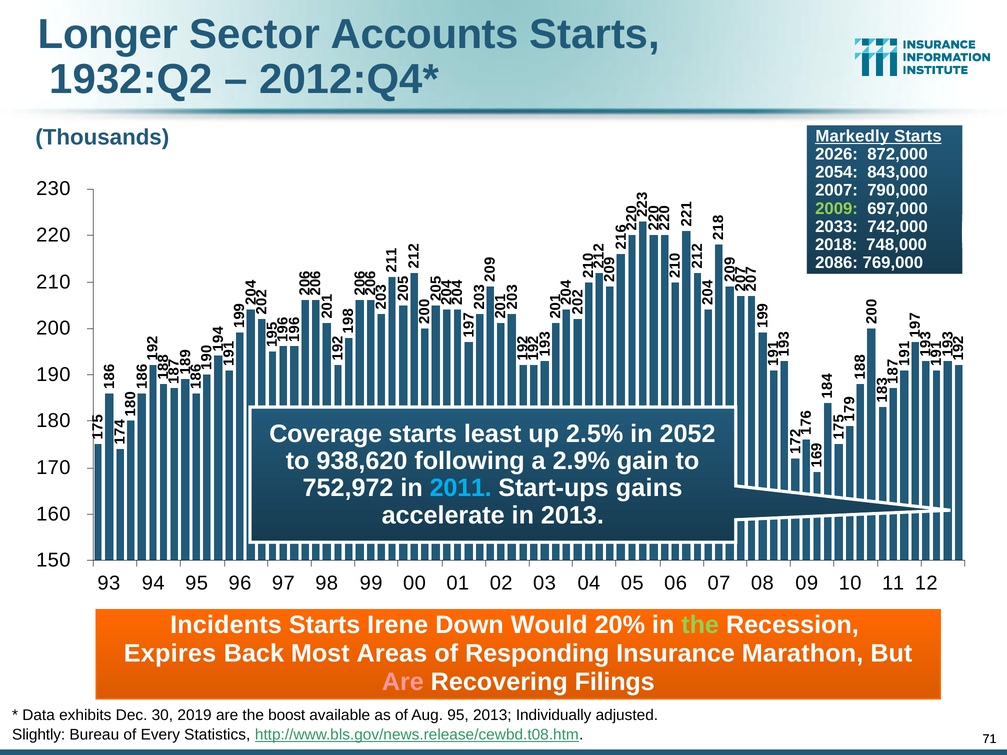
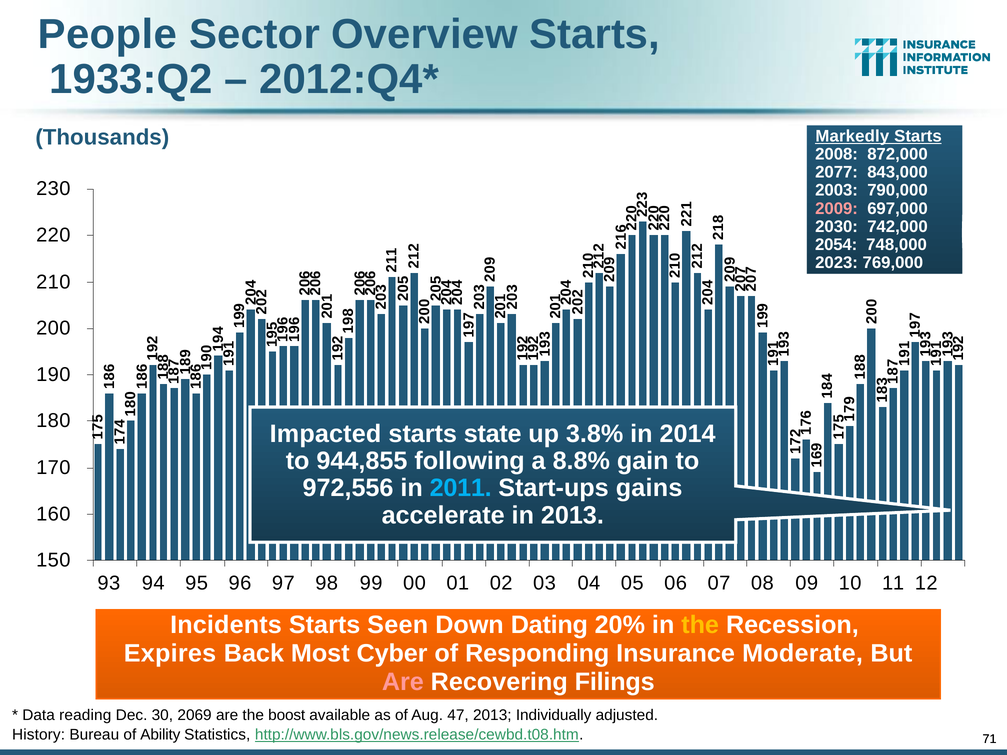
Longer: Longer -> People
Accounts: Accounts -> Overview
1932:Q2: 1932:Q2 -> 1933:Q2
2026: 2026 -> 2008
2054: 2054 -> 2077
2007: 2007 -> 2003
2009 colour: light green -> pink
2033: 2033 -> 2030
2018: 2018 -> 2054
2086: 2086 -> 2023
Coverage: Coverage -> Impacted
least: least -> state
2.5%: 2.5% -> 3.8%
2052: 2052 -> 2014
938,620: 938,620 -> 944,855
2.9%: 2.9% -> 8.8%
752,972: 752,972 -> 972,556
Irene: Irene -> Seen
Would: Would -> Dating
the at (700, 625) colour: light green -> yellow
Areas: Areas -> Cyber
Marathon: Marathon -> Moderate
exhibits: exhibits -> reading
2019: 2019 -> 2069
Aug 95: 95 -> 47
Slightly: Slightly -> History
Every: Every -> Ability
